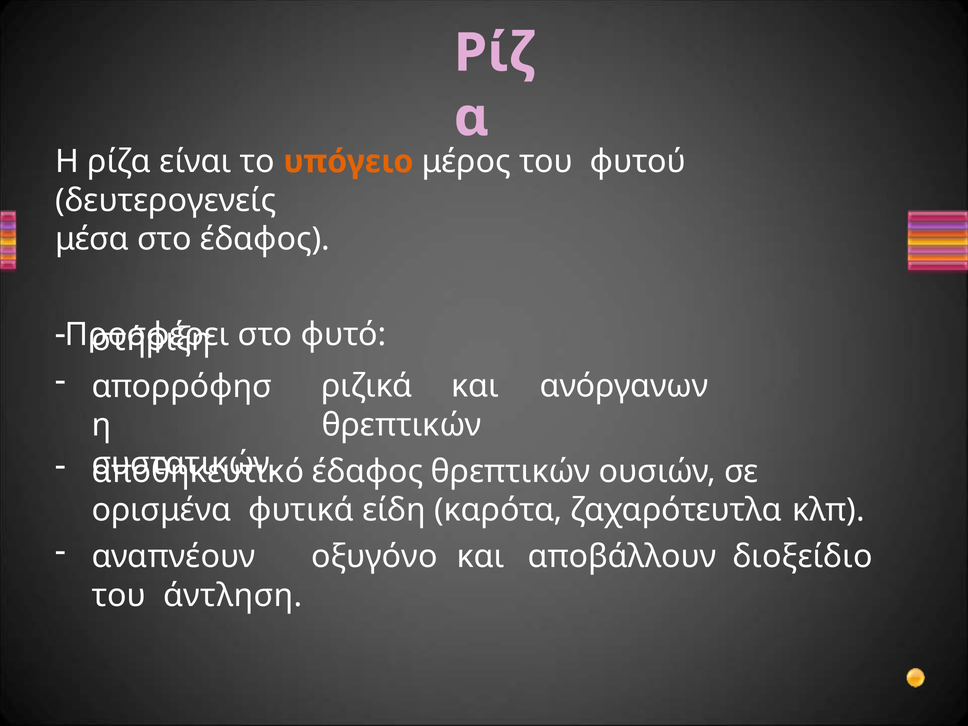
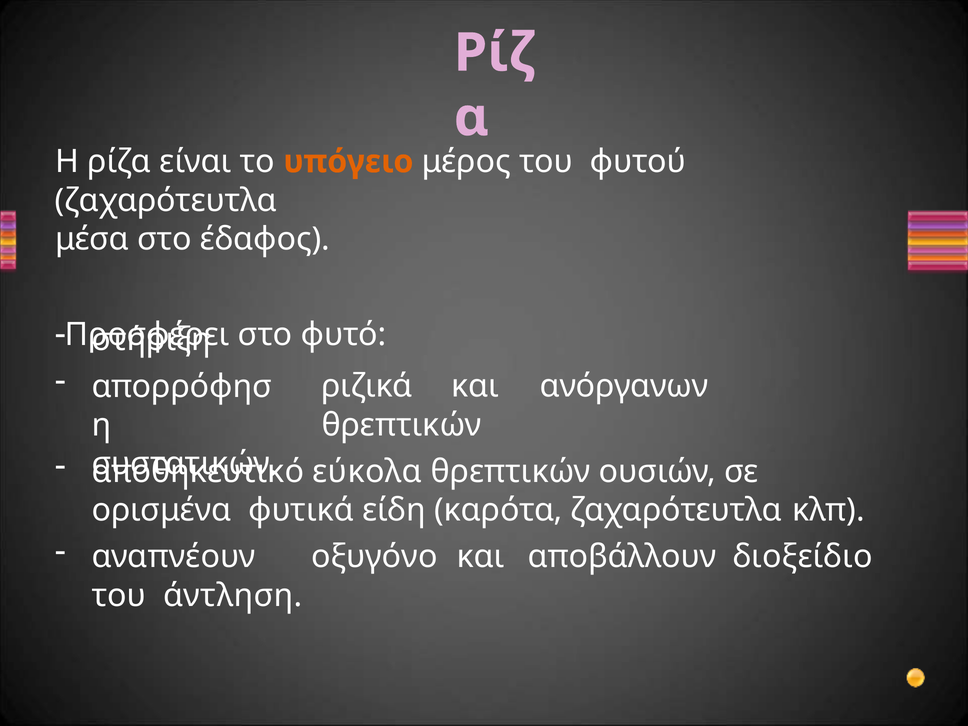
δευτερογενείς at (166, 200): δευτερογενείς -> ζαχαρότευτλα
έδαφος at (368, 472): έδαφος -> εύκολα
